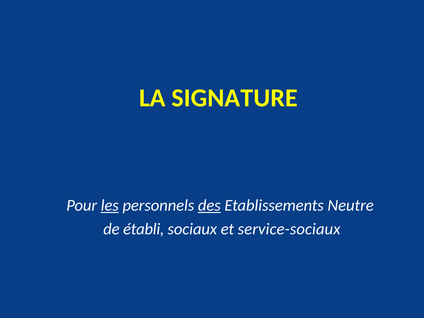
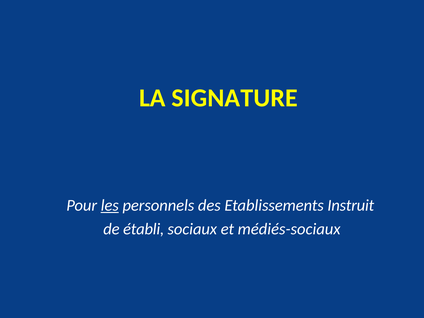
des underline: present -> none
Neutre: Neutre -> Instruit
service-sociaux: service-sociaux -> médiés-sociaux
